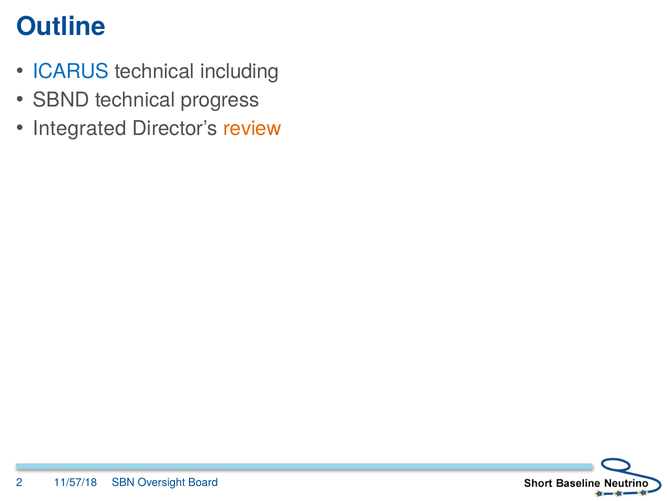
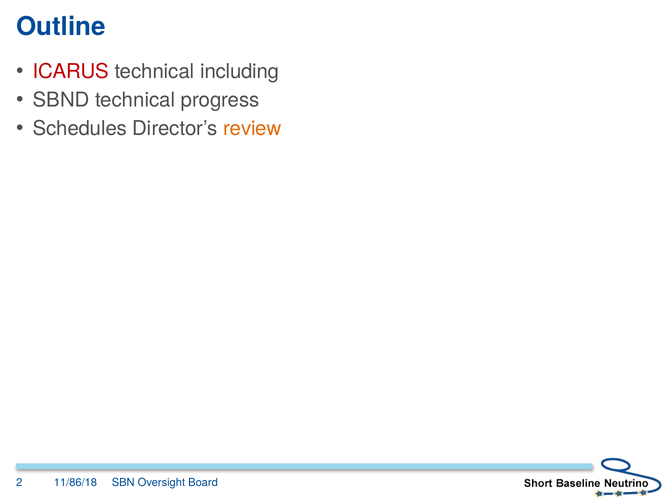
ICARUS colour: blue -> red
Integrated: Integrated -> Schedules
11/57/18: 11/57/18 -> 11/86/18
